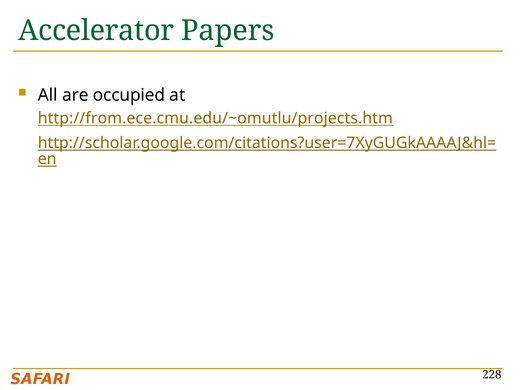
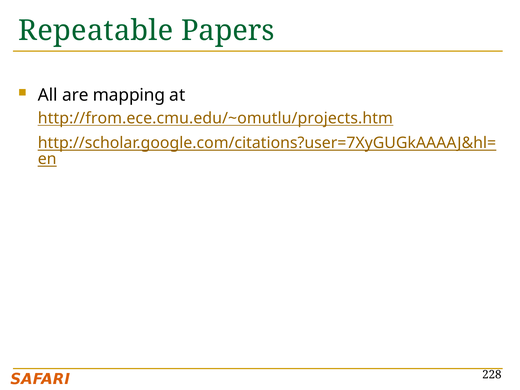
Accelerator: Accelerator -> Repeatable
occupied: occupied -> mapping
